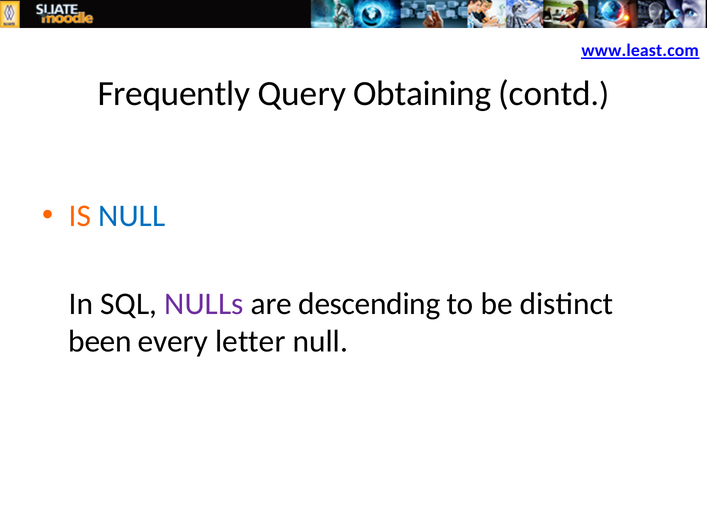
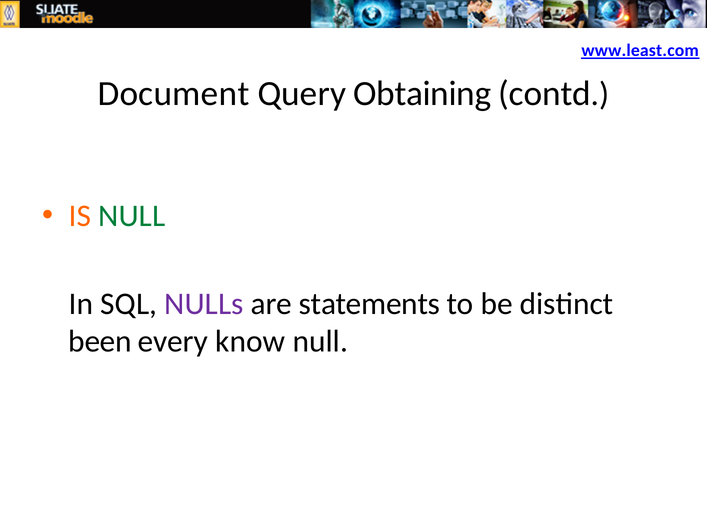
Frequently: Frequently -> Document
NULL at (132, 216) colour: blue -> green
descending: descending -> statements
letter: letter -> know
